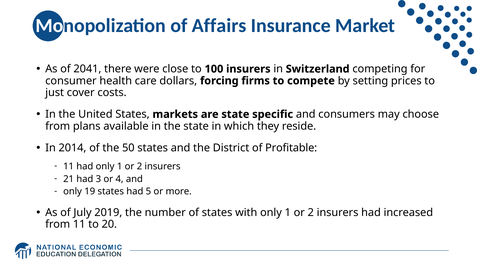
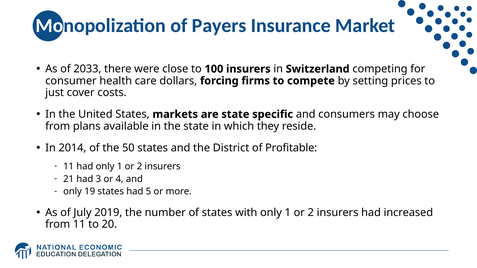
Affairs: Affairs -> Payers
2041: 2041 -> 2033
